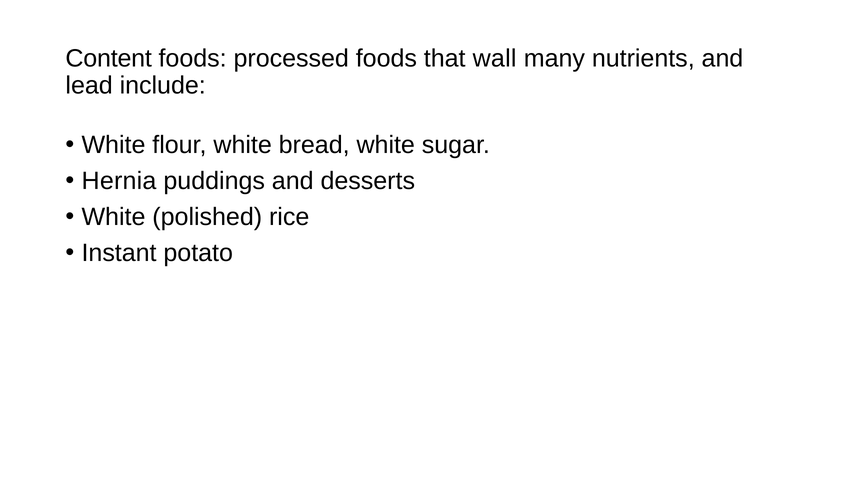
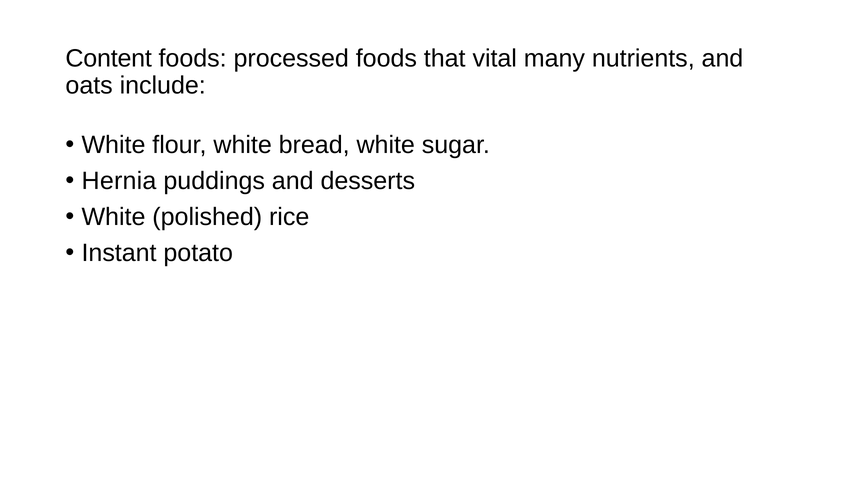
wall: wall -> vital
lead: lead -> oats
